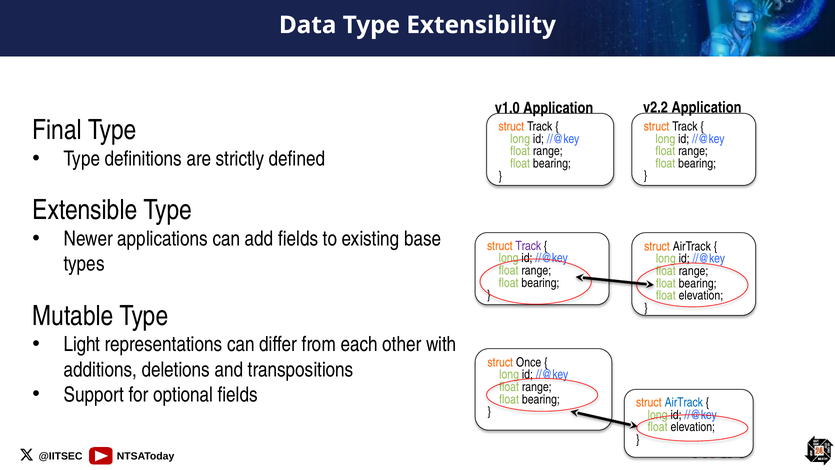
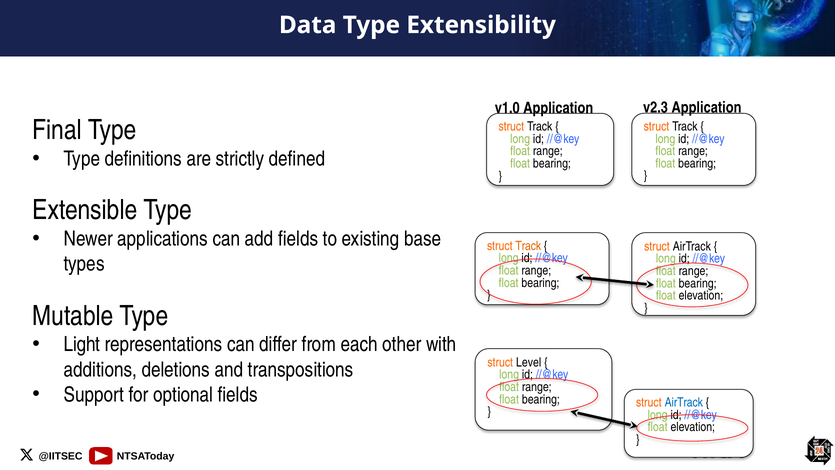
v2.2: v2.2 -> v2.3
Track at (528, 246) colour: purple -> orange
Once: Once -> Level
